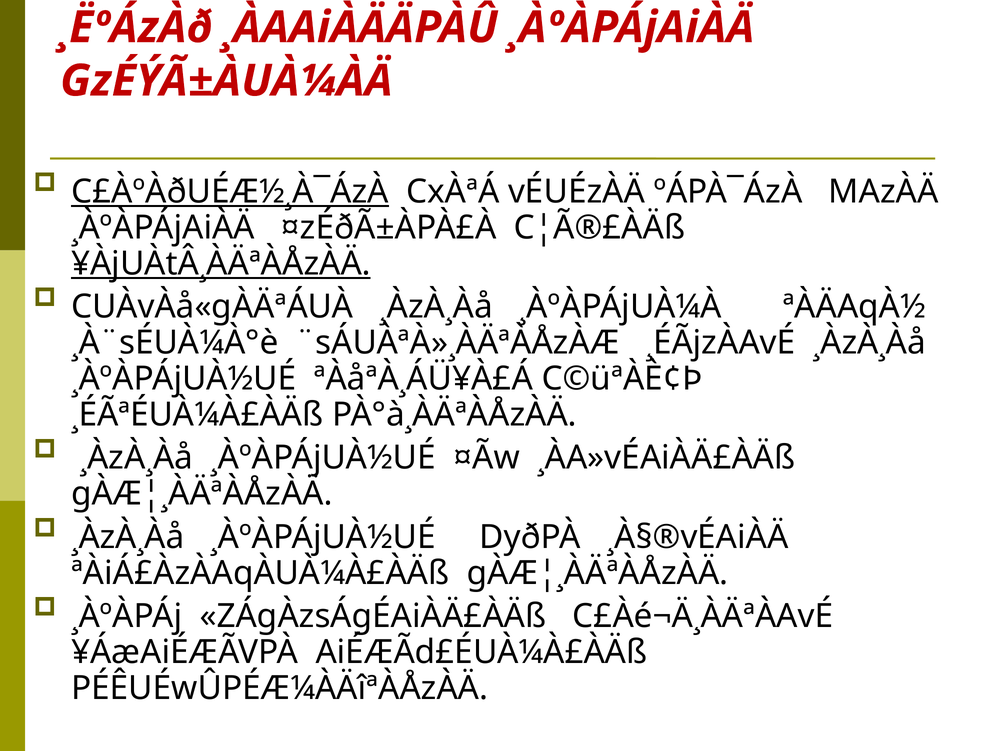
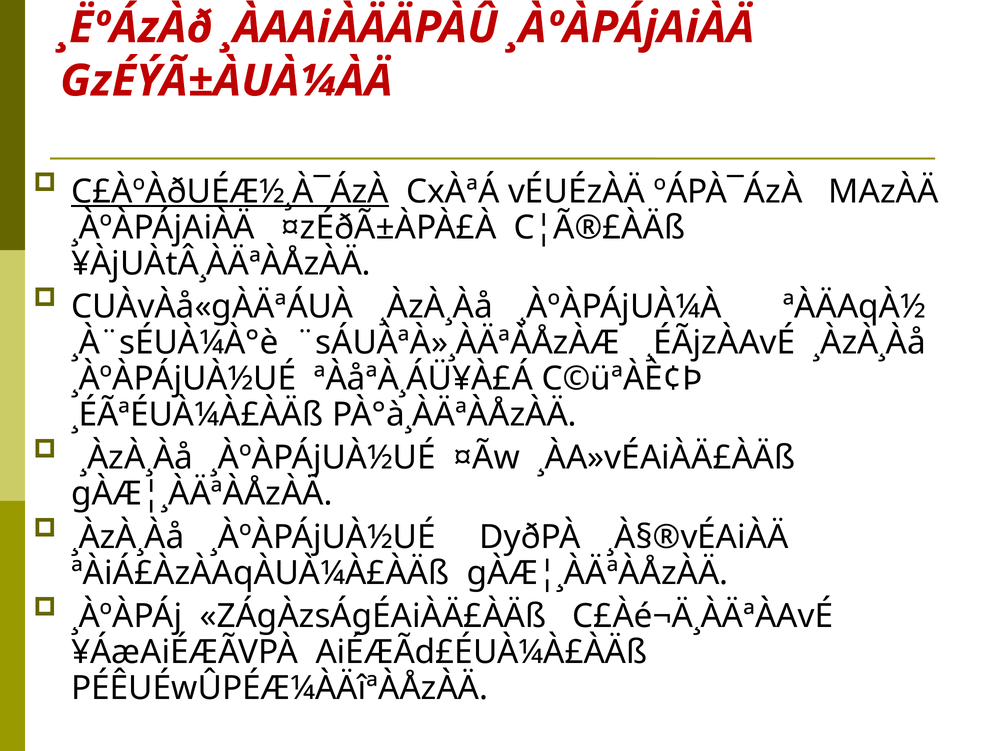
¥ÀjUÀtÂ¸ÀÄªÀÅzÀÄ underline: present -> none
